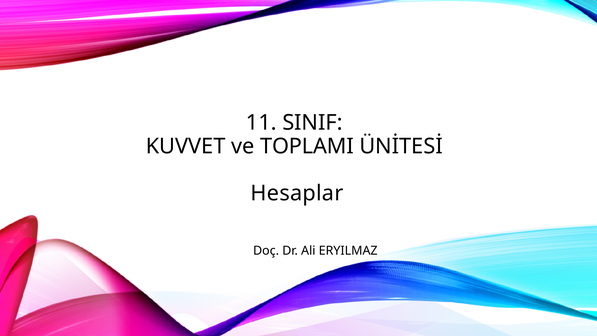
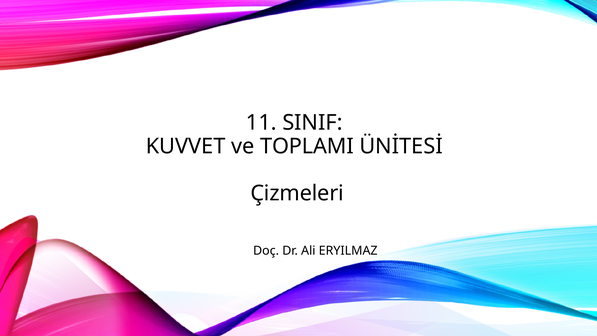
Hesaplar: Hesaplar -> Çizmeleri
